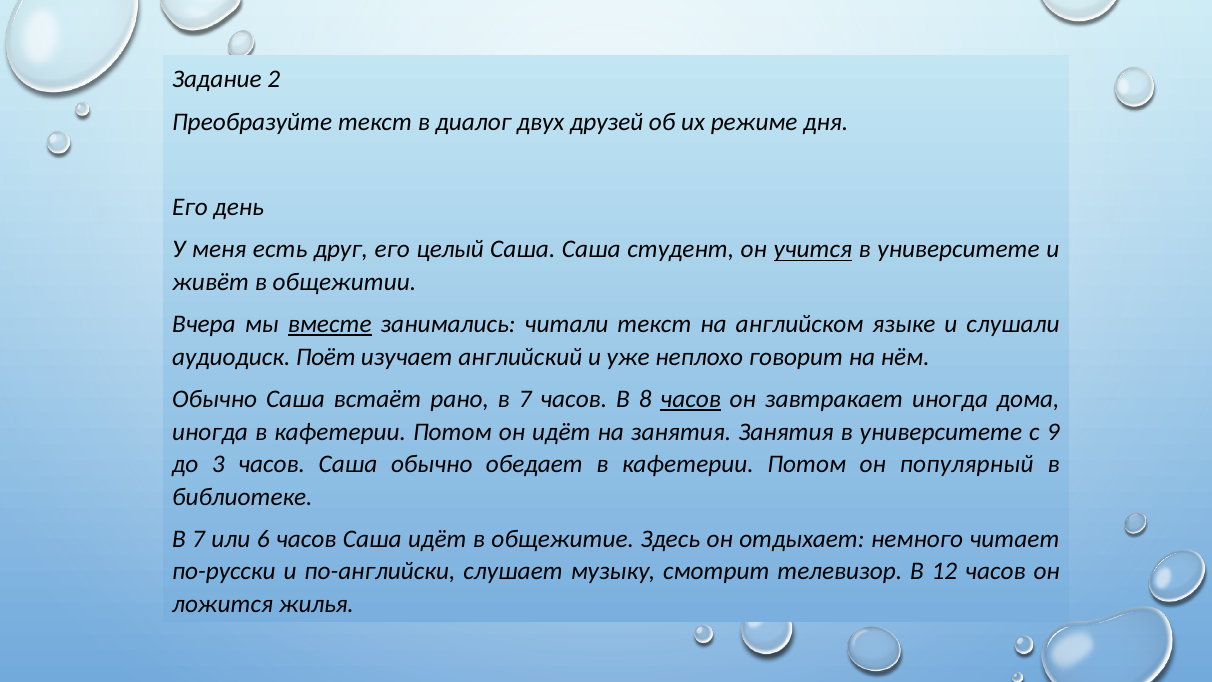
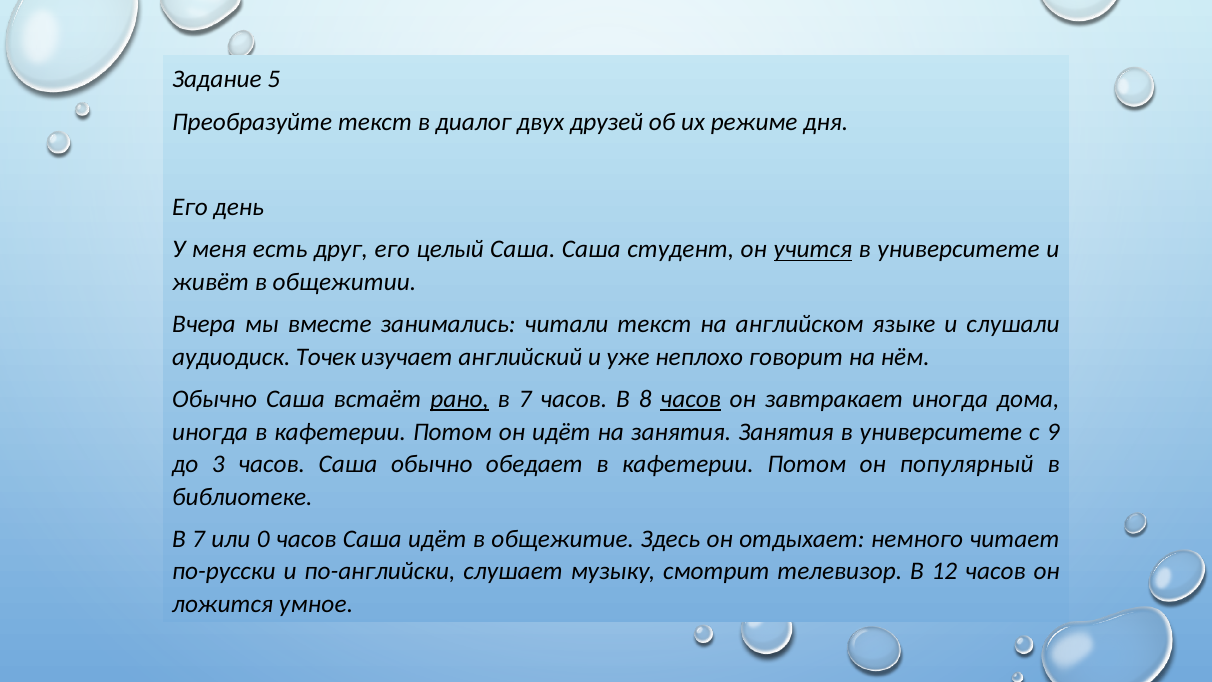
2: 2 -> 5
вместе underline: present -> none
Поёт: Поёт -> Точек
рано underline: none -> present
6: 6 -> 0
жилья: жилья -> умное
